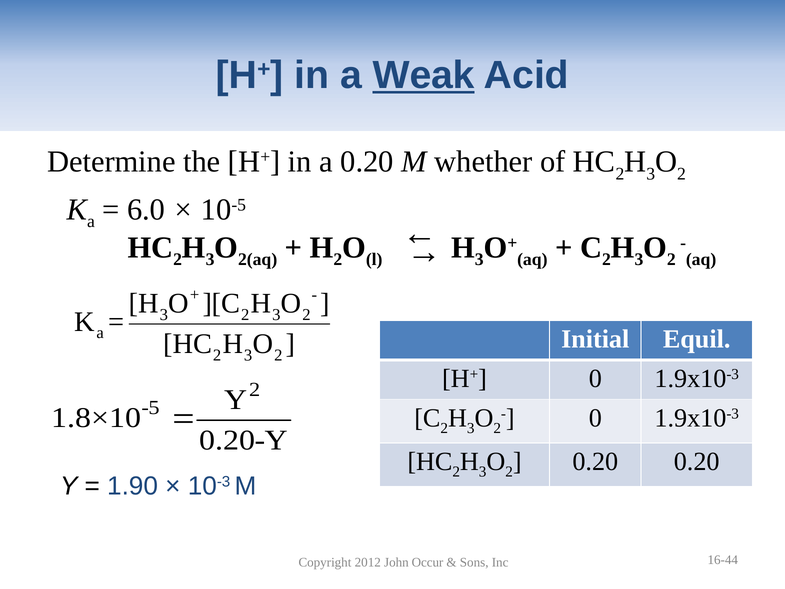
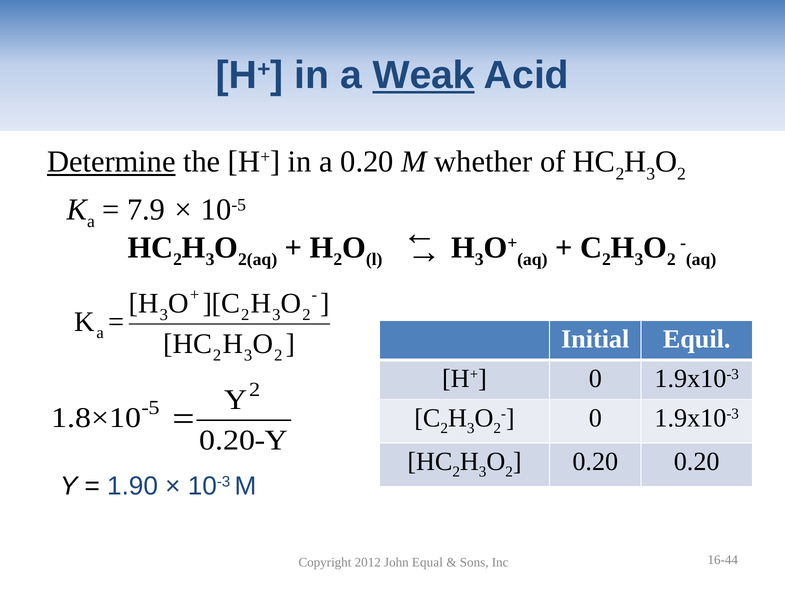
Determine underline: none -> present
6.0: 6.0 -> 7.9
Occur: Occur -> Equal
